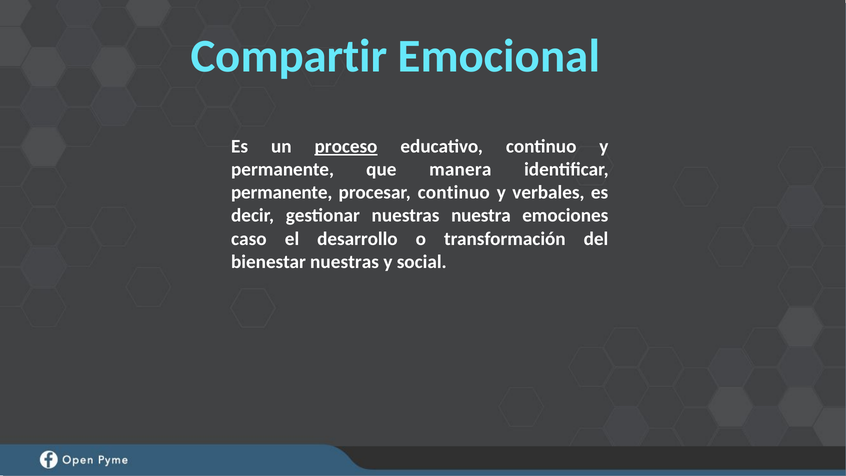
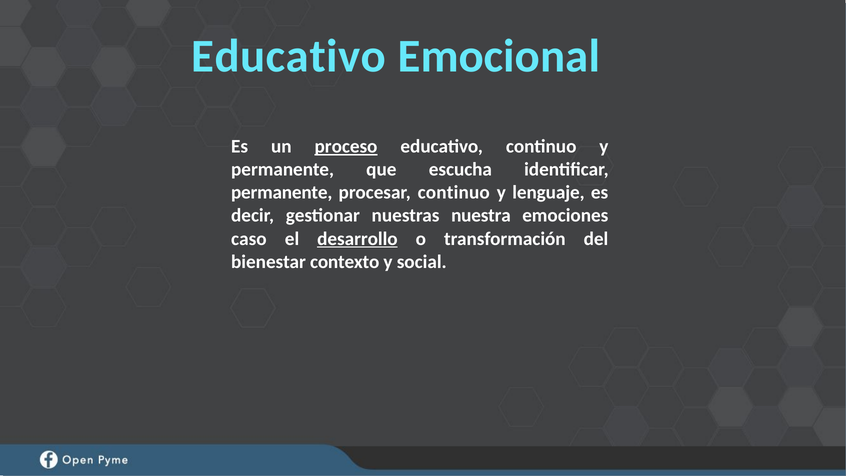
Compartir at (289, 56): Compartir -> Educativo
manera: manera -> escucha
verbales: verbales -> lenguaje
desarrollo underline: none -> present
bienestar nuestras: nuestras -> contexto
